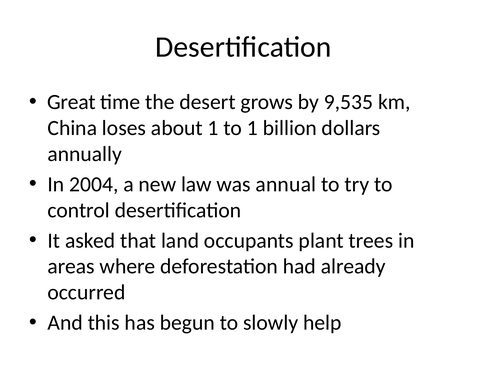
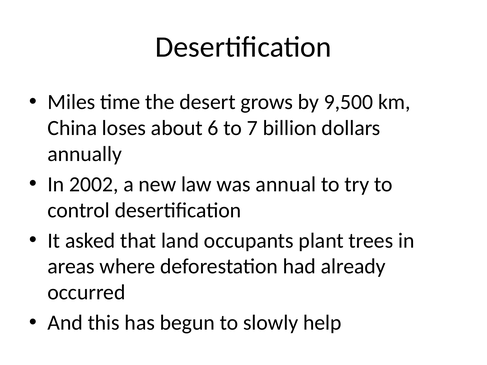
Great: Great -> Miles
9,535: 9,535 -> 9,500
about 1: 1 -> 6
to 1: 1 -> 7
2004: 2004 -> 2002
